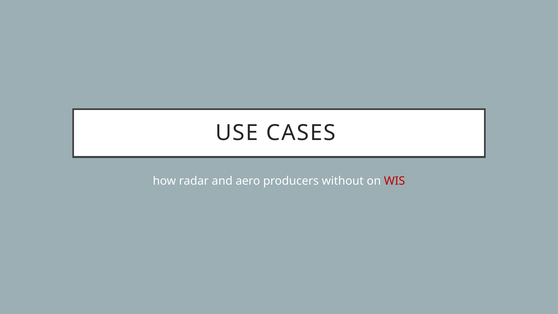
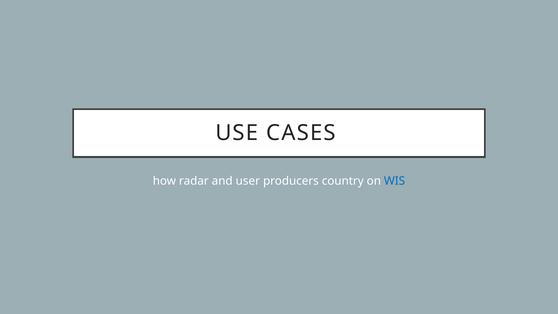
aero: aero -> user
without: without -> country
WIS colour: red -> blue
